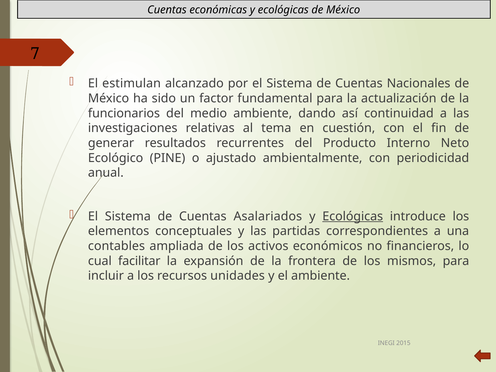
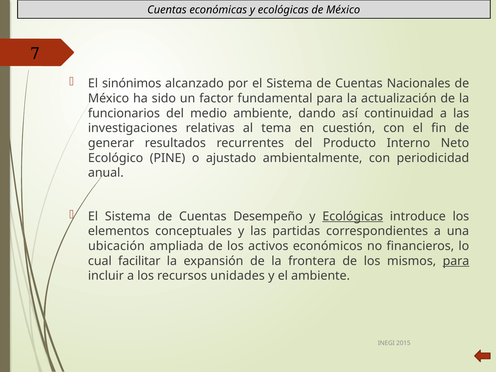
estimulan: estimulan -> sinónimos
Asalariados: Asalariados -> Desempeño
contables: contables -> ubicación
para at (456, 261) underline: none -> present
